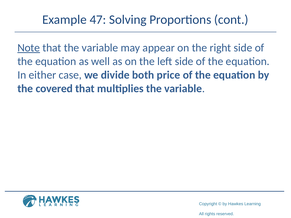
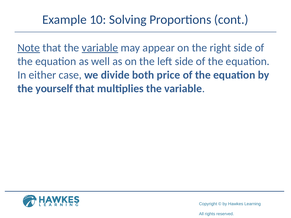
47: 47 -> 10
variable at (100, 48) underline: none -> present
covered: covered -> yourself
